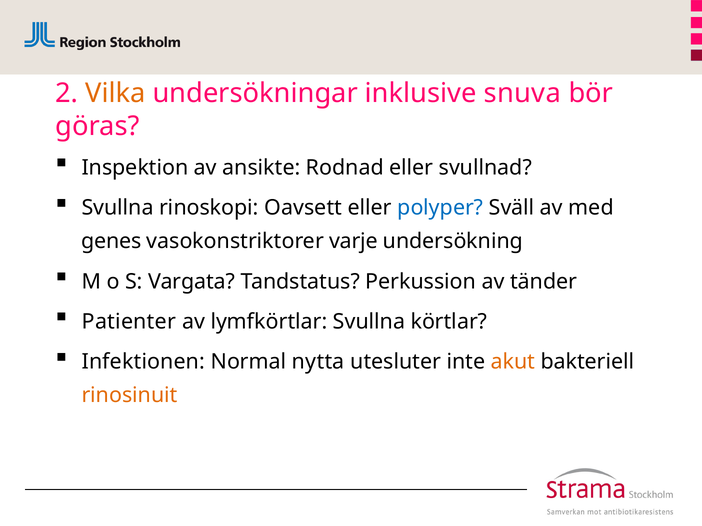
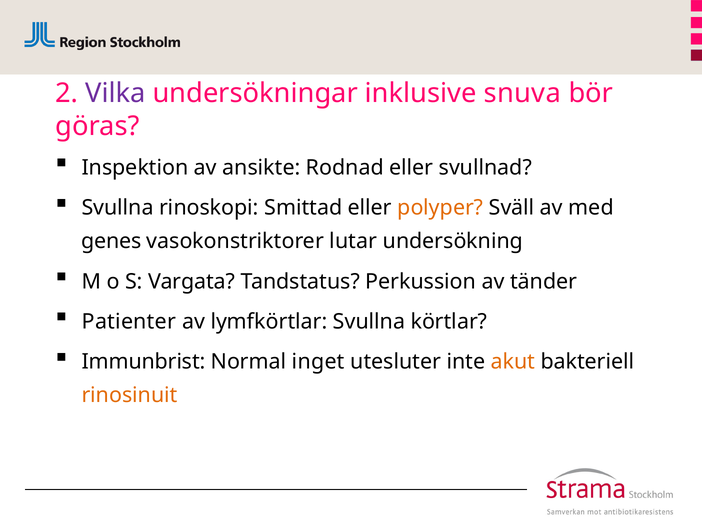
Vilka colour: orange -> purple
Oavsett: Oavsett -> Smittad
polyper colour: blue -> orange
varje: varje -> lutar
Infektionen: Infektionen -> Immunbrist
nytta: nytta -> inget
